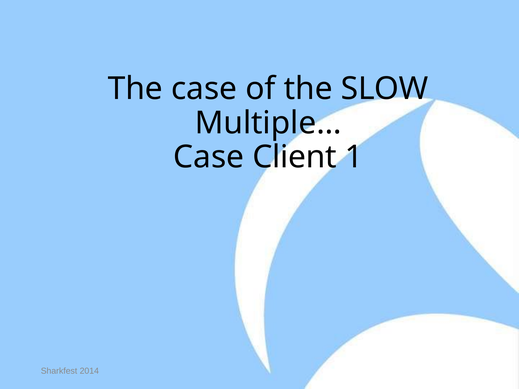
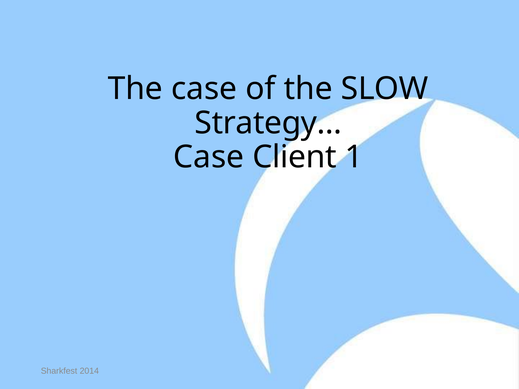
Multiple…: Multiple… -> Strategy…
